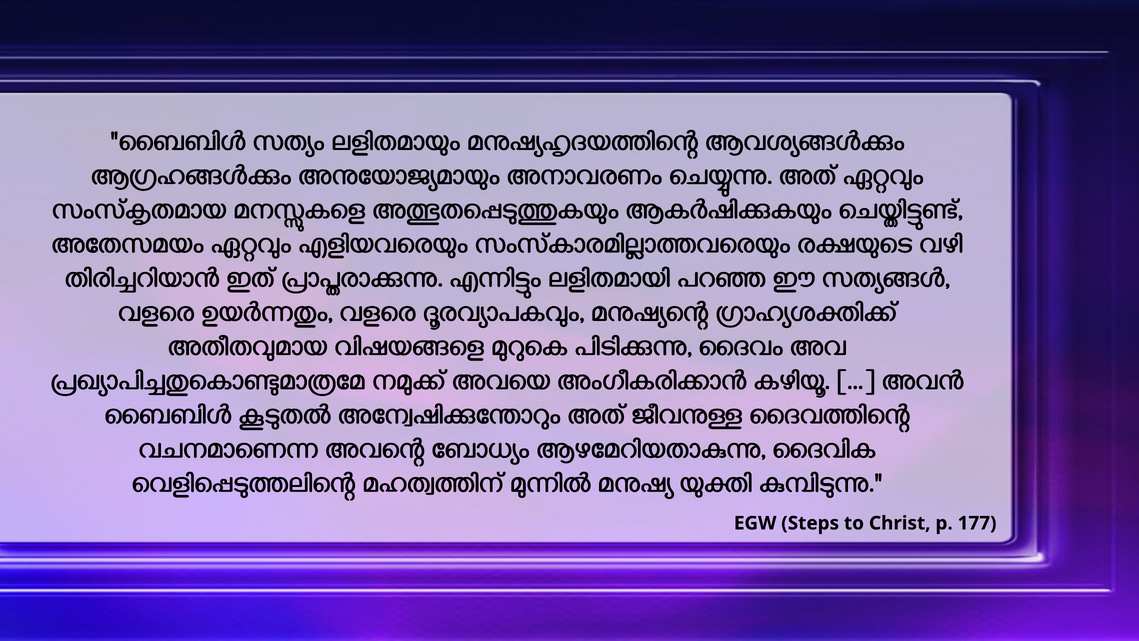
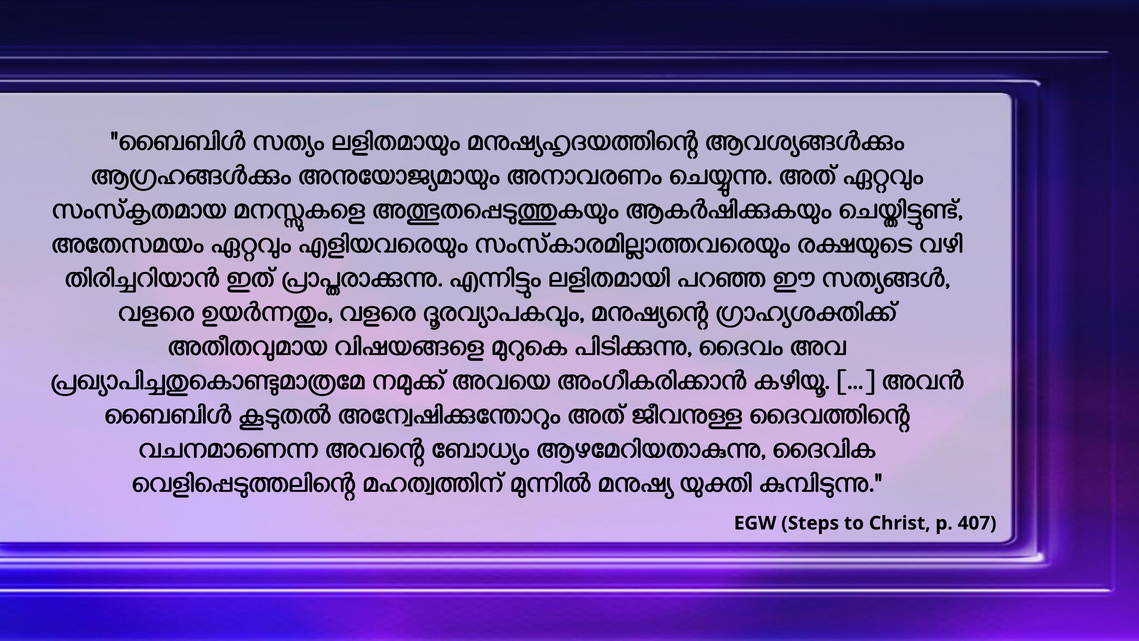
177: 177 -> 407
